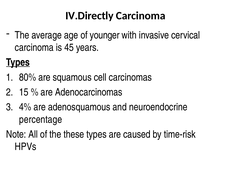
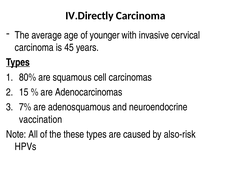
4%: 4% -> 7%
percentage: percentage -> vaccination
time-risk: time-risk -> also-risk
